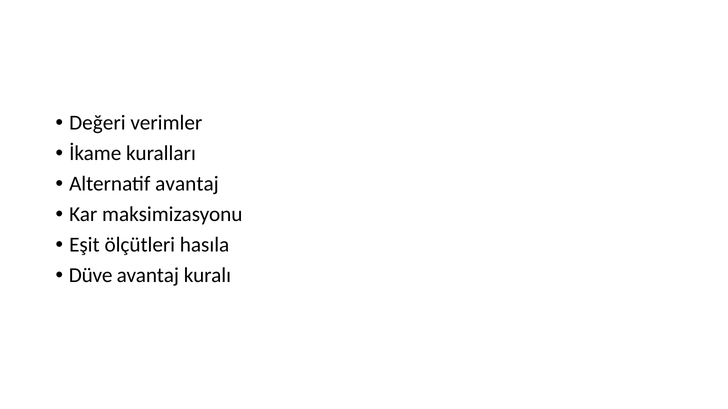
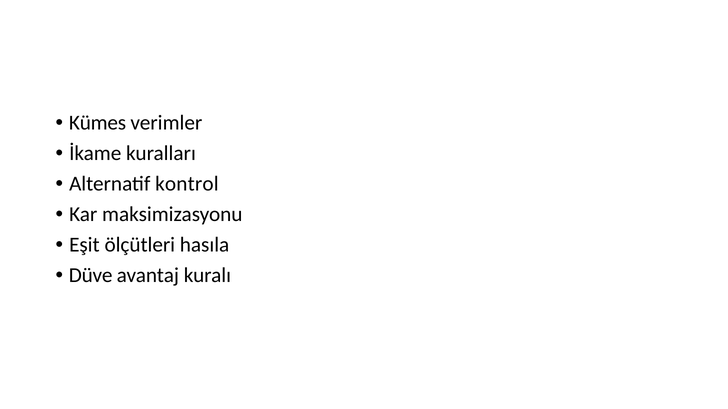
Değeri: Değeri -> Kümes
Alternatif avantaj: avantaj -> kontrol
